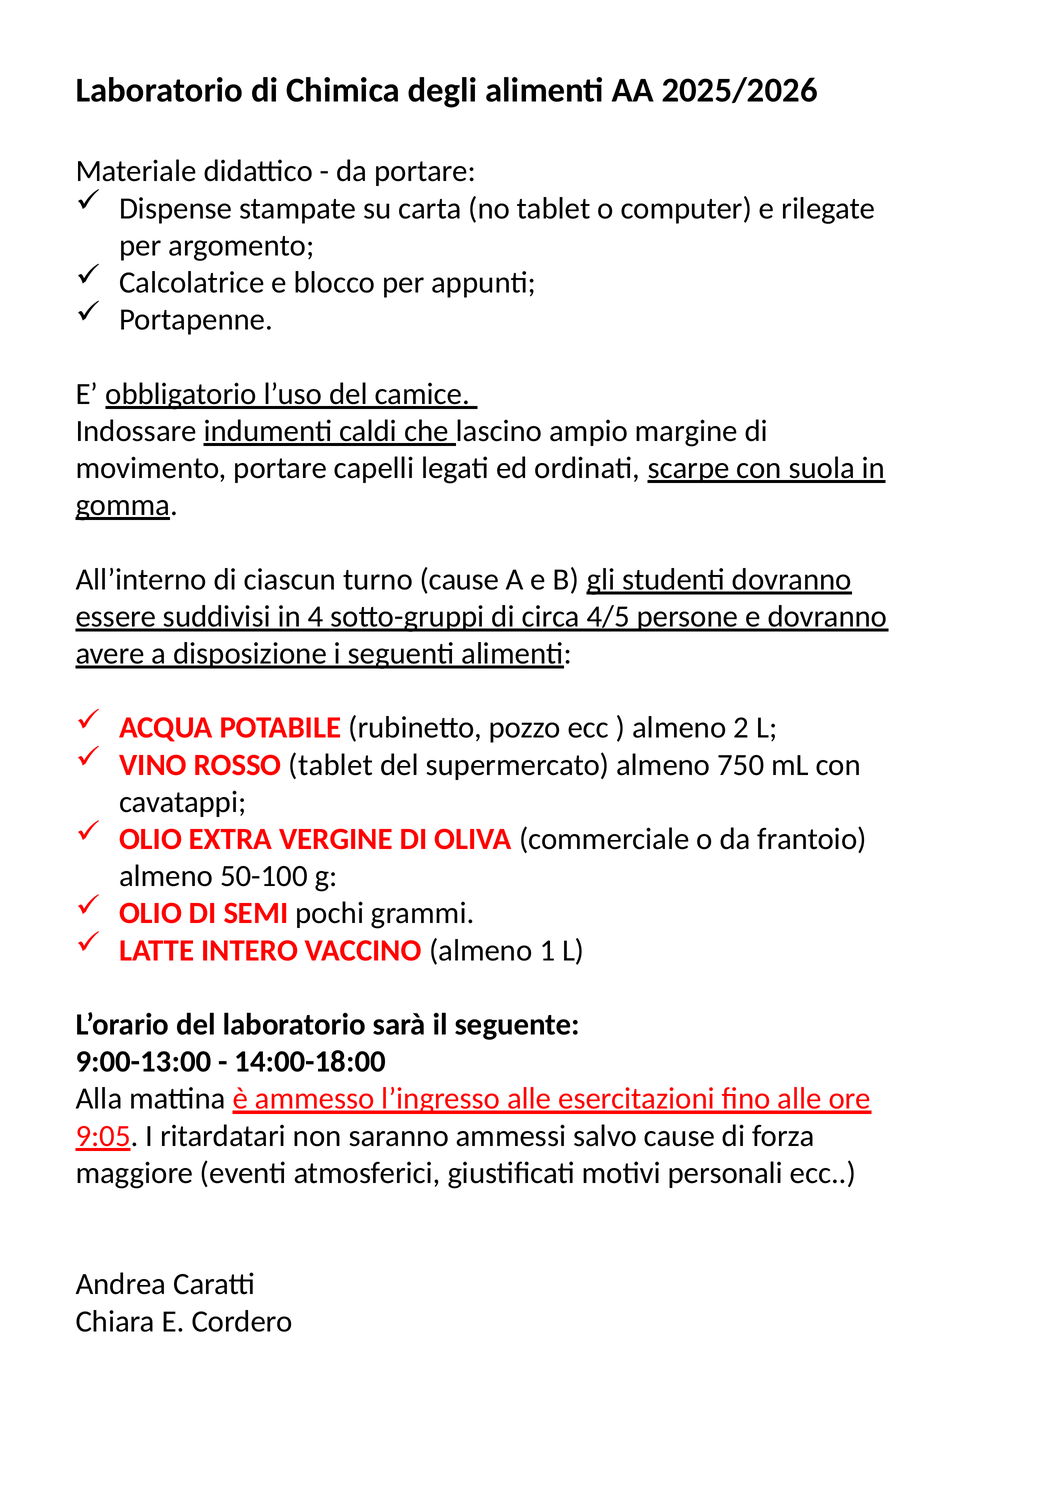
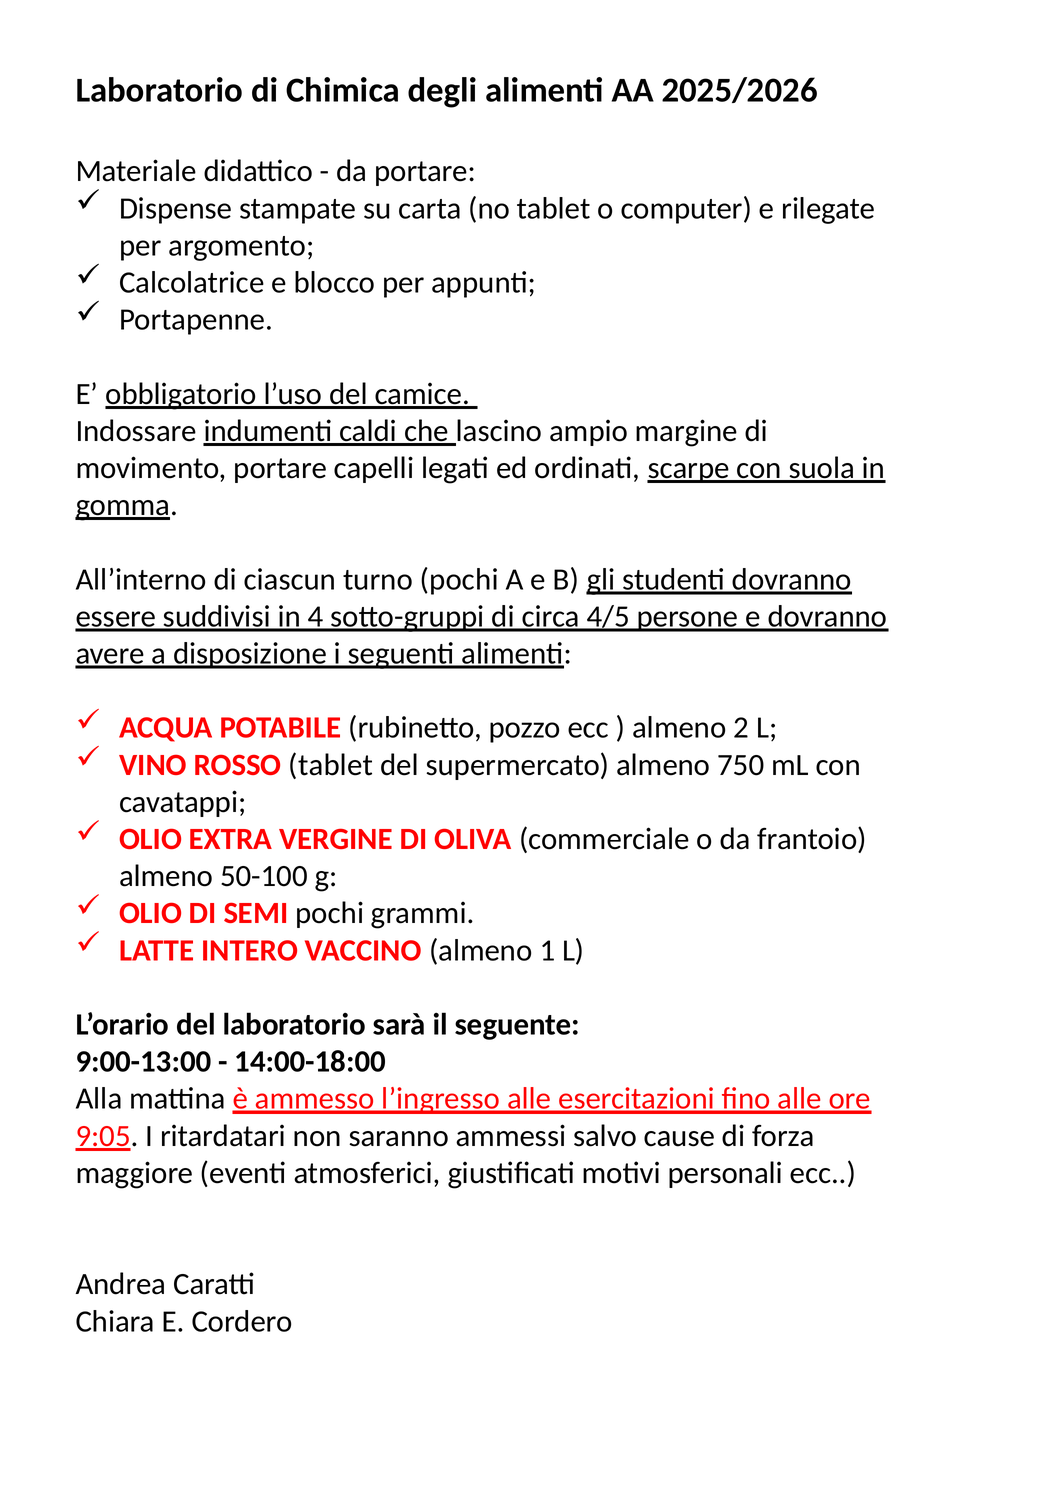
turno cause: cause -> pochi
